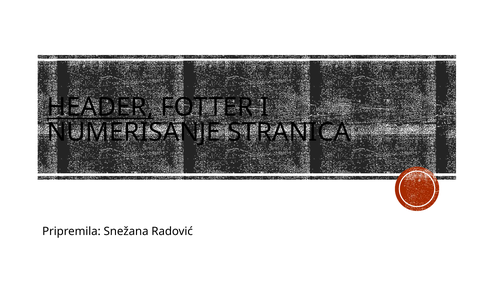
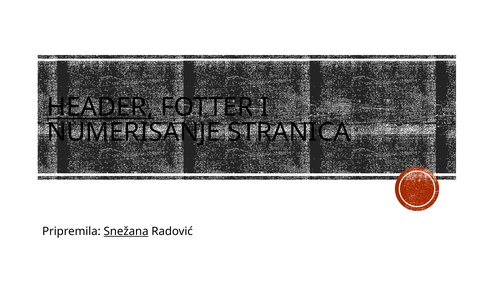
Snežana underline: none -> present
